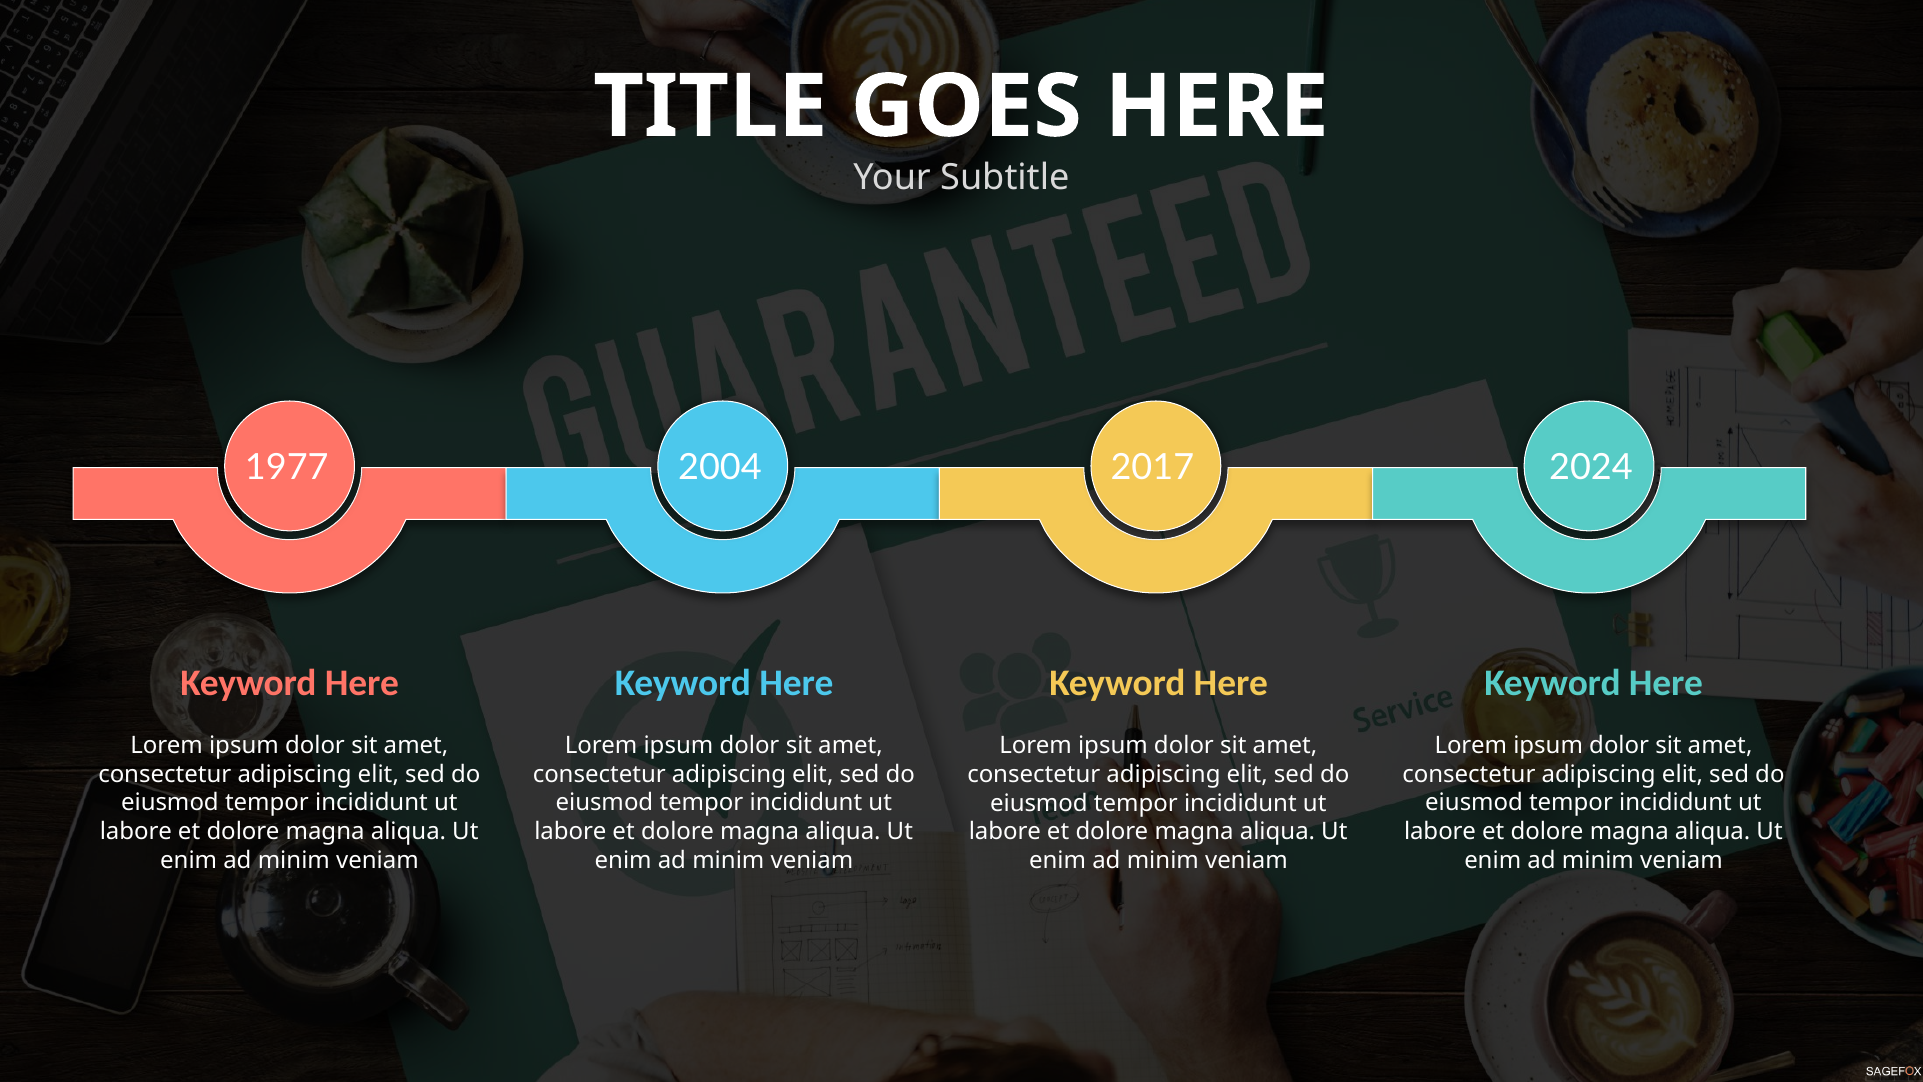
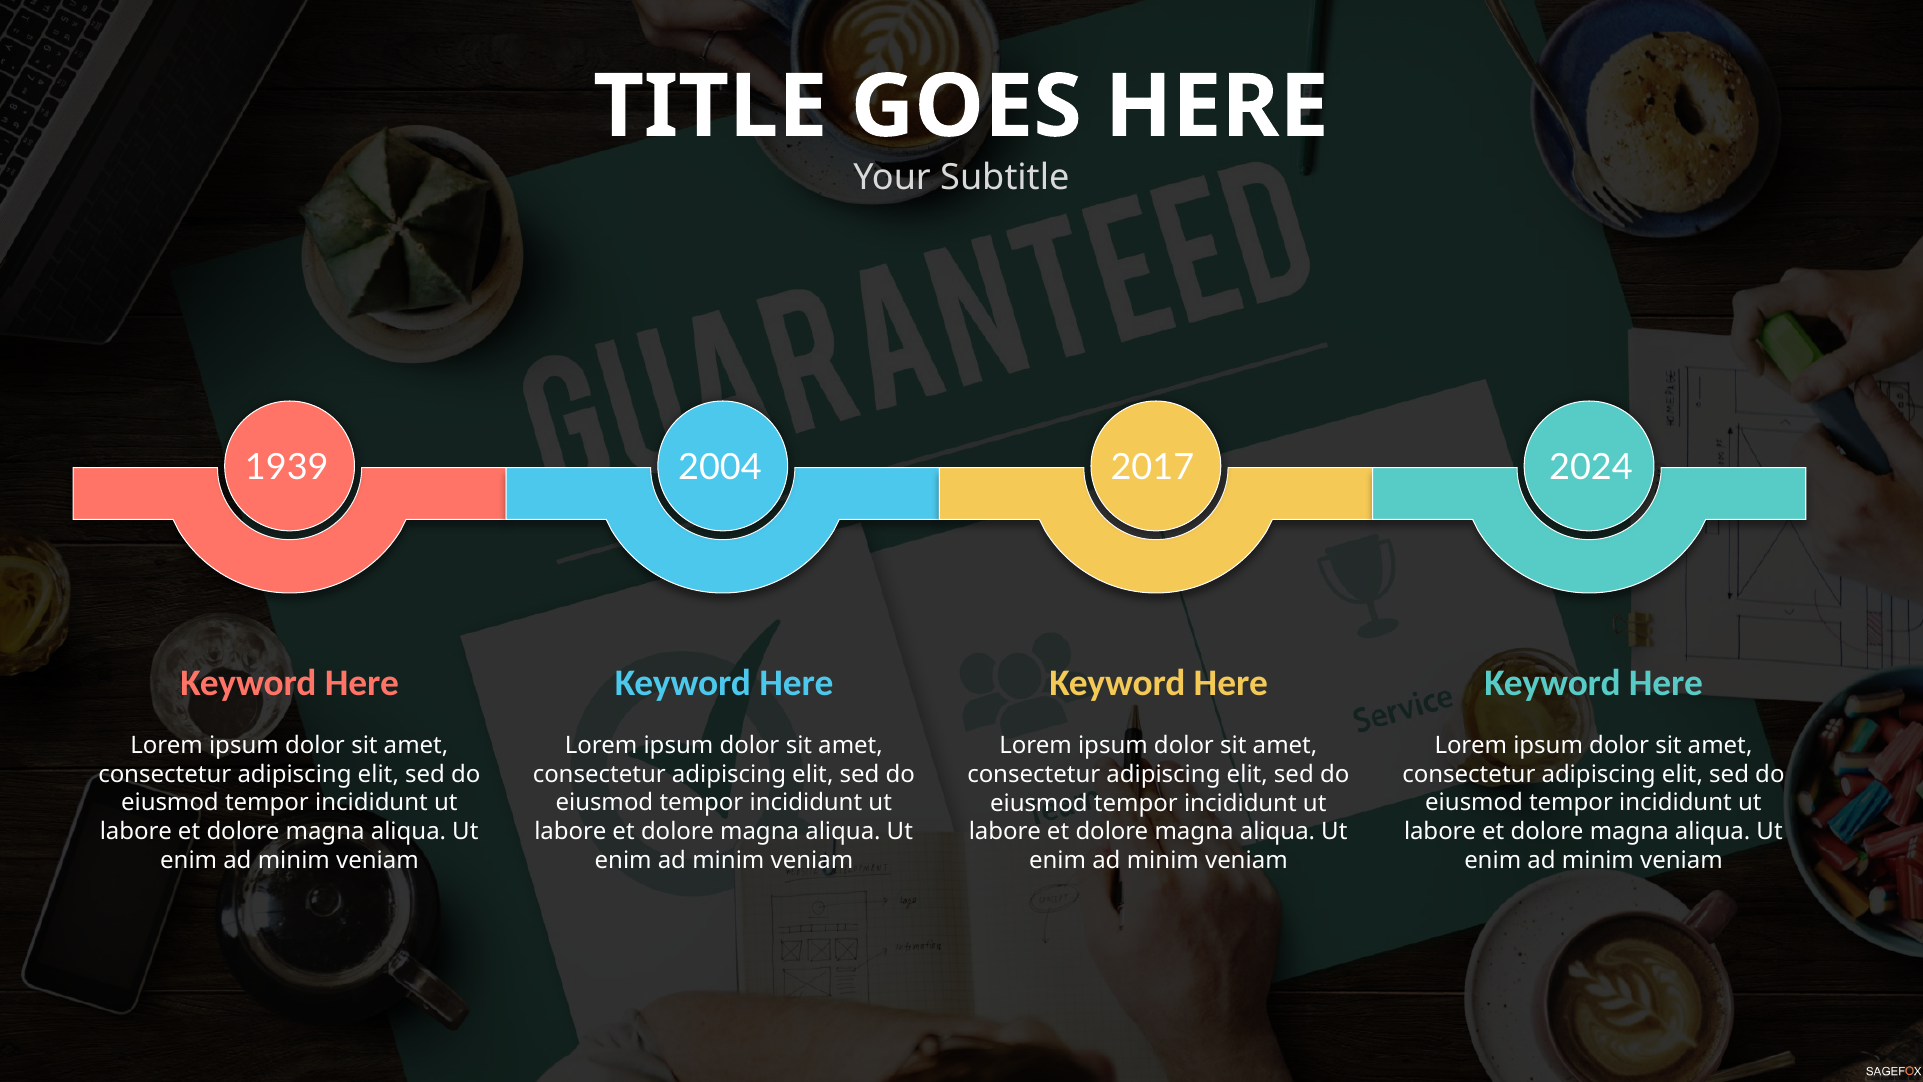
1977: 1977 -> 1939
